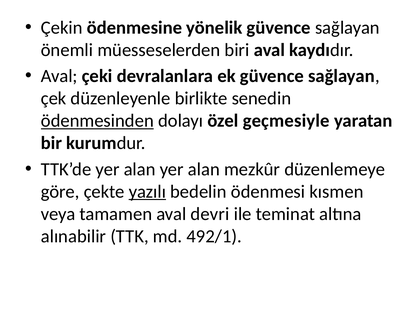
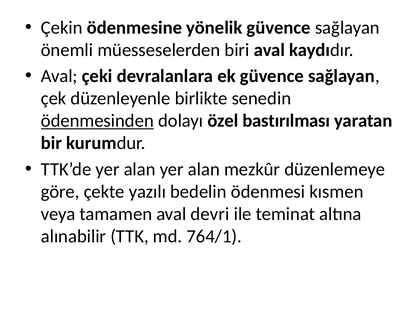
geçmesiyle: geçmesiyle -> bastırılması
yazılı underline: present -> none
492/1: 492/1 -> 764/1
